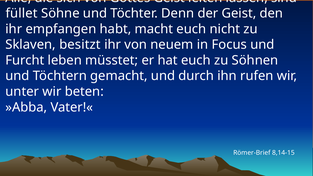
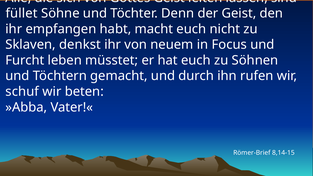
besitzt: besitzt -> denkst
unter: unter -> schuf
